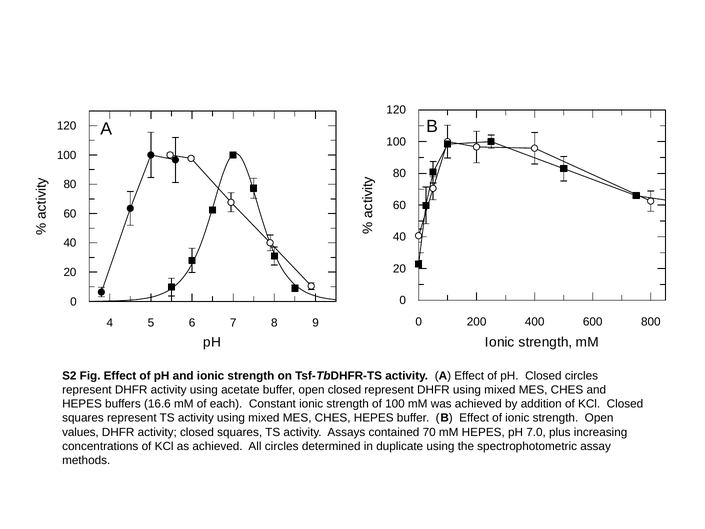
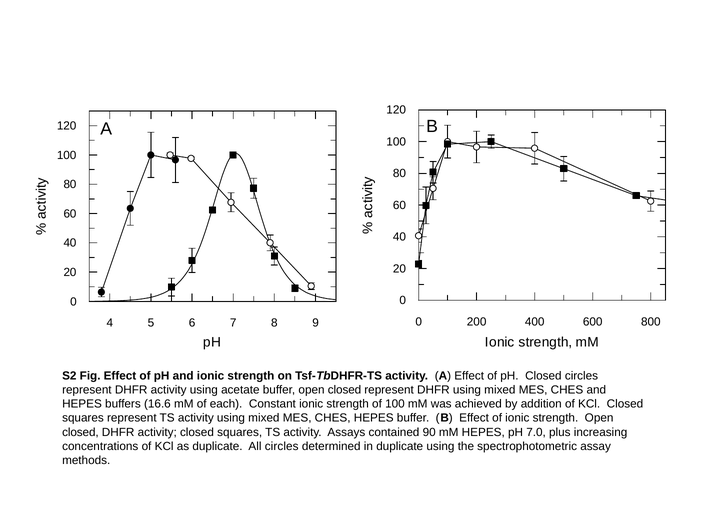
values at (80, 432): values -> closed
70: 70 -> 90
as achieved: achieved -> duplicate
